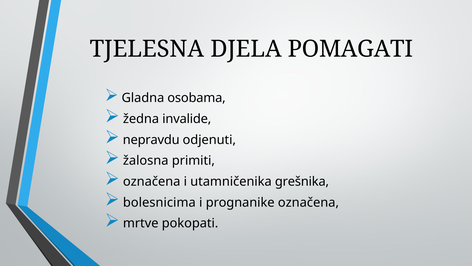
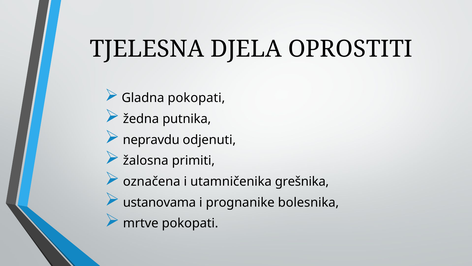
POMAGATI: POMAGATI -> OPROSTITI
Gladna osobama: osobama -> pokopati
invalide: invalide -> putnika
bolesnicima: bolesnicima -> ustanovama
prognanike označena: označena -> bolesnika
